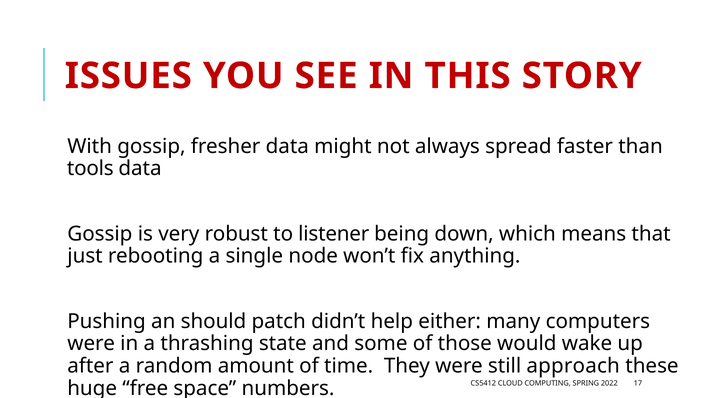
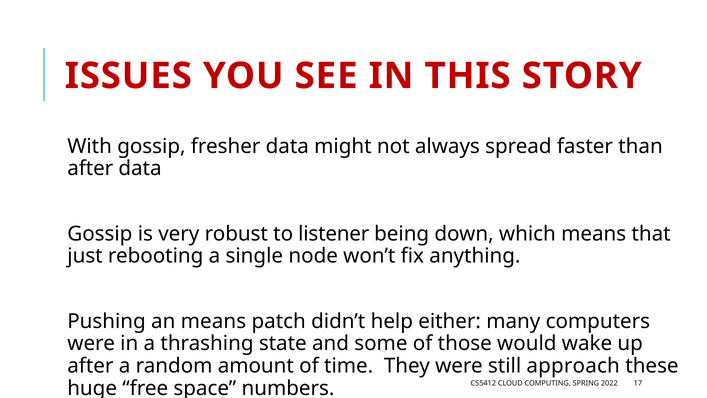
tools at (90, 169): tools -> after
an should: should -> means
